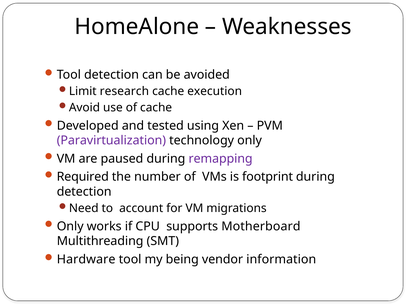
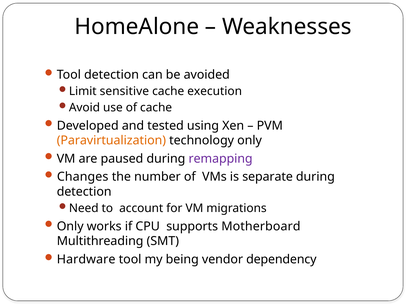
research: research -> sensitive
Paravirtualization colour: purple -> orange
Required: Required -> Changes
footprint: footprint -> separate
information: information -> dependency
